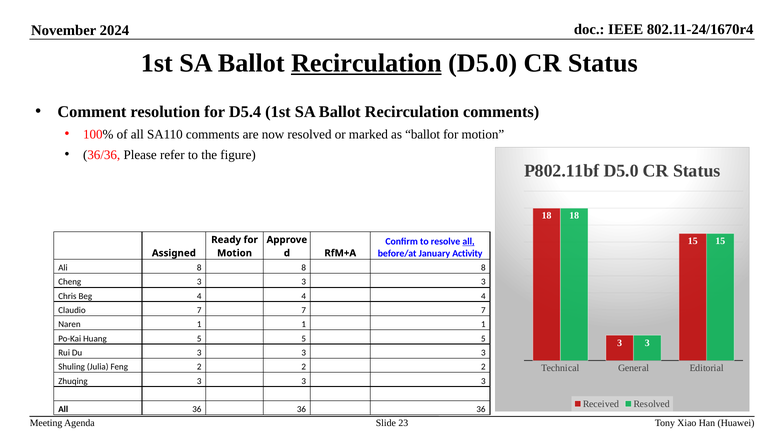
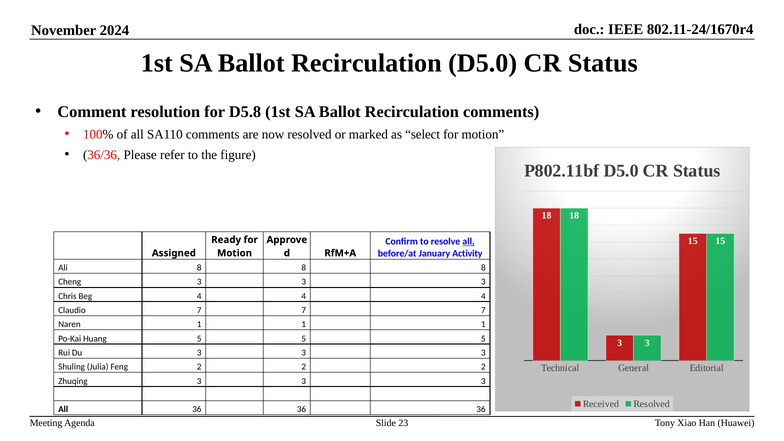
Recirculation at (366, 63) underline: present -> none
D5.4: D5.4 -> D5.8
as ballot: ballot -> select
